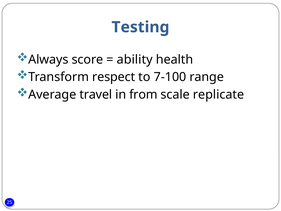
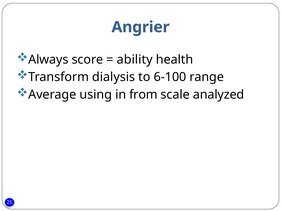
Testing: Testing -> Angrier
respect: respect -> dialysis
7-100: 7-100 -> 6-100
travel: travel -> using
replicate: replicate -> analyzed
